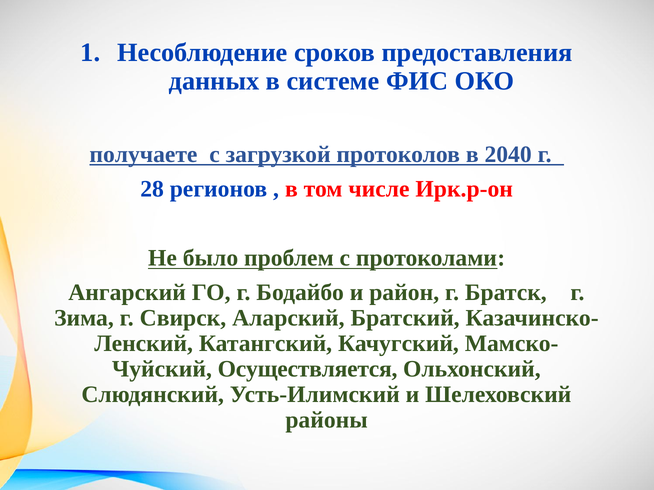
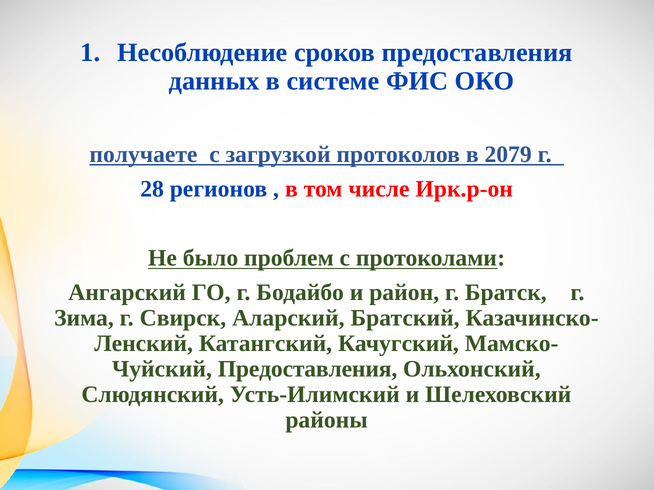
2040: 2040 -> 2079
Осуществляется at (308, 369): Осуществляется -> Предоставления
